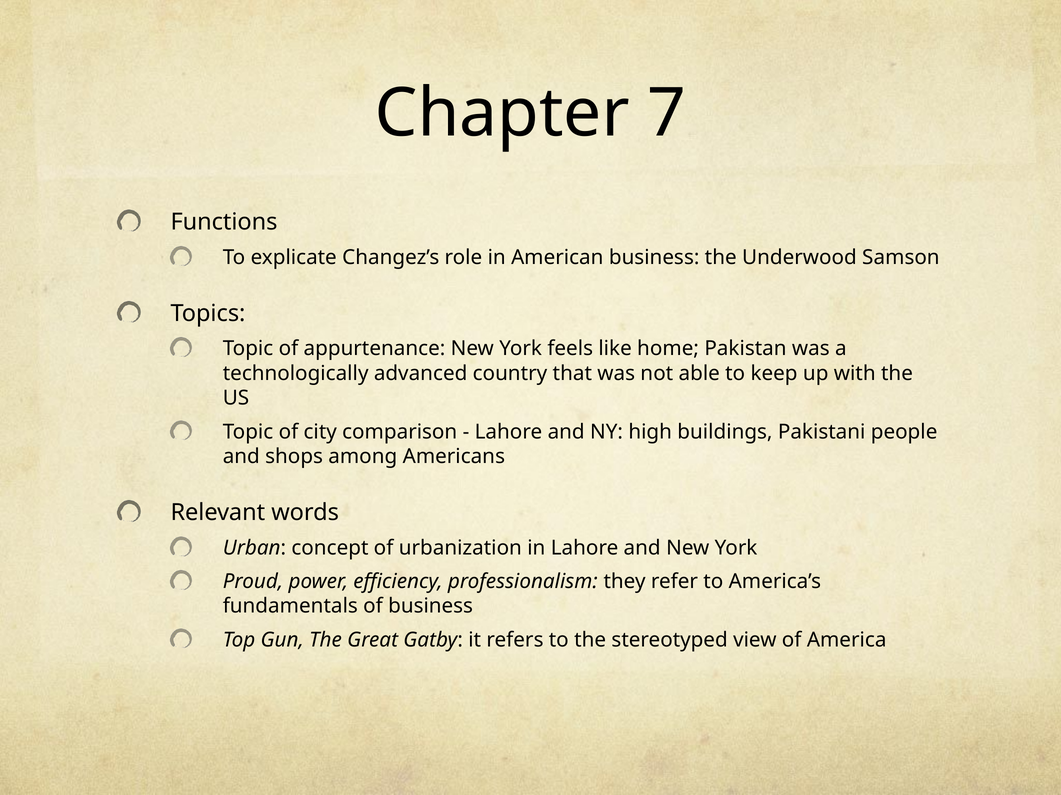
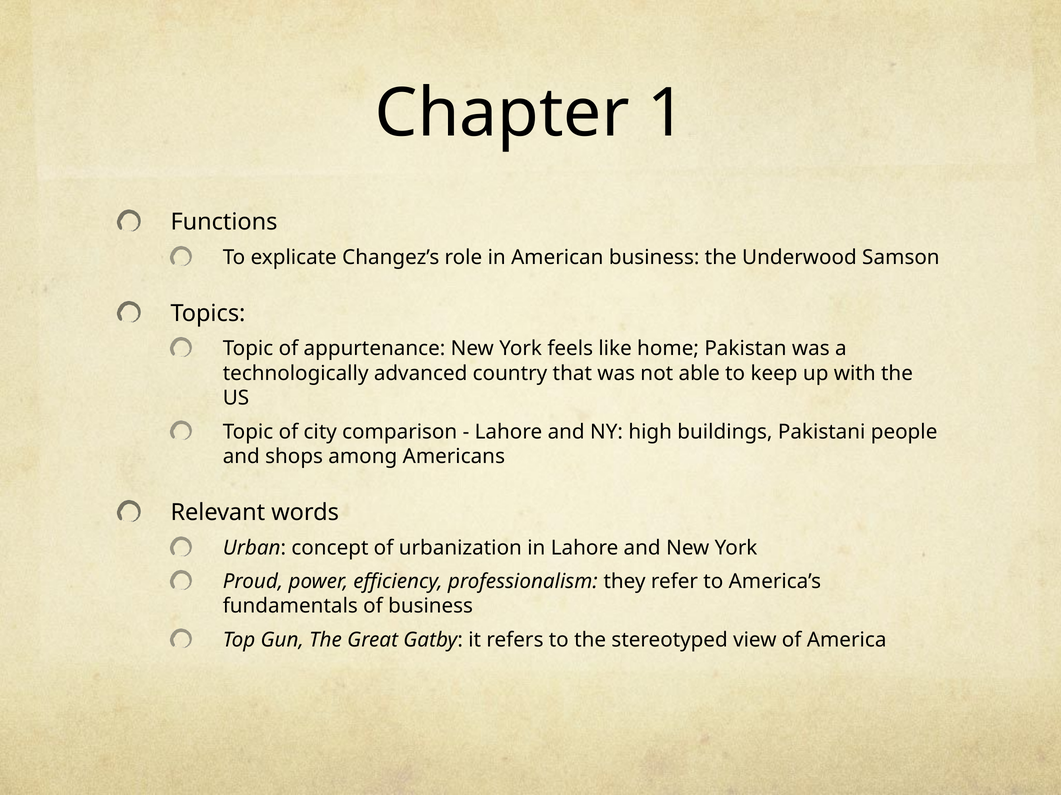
7: 7 -> 1
